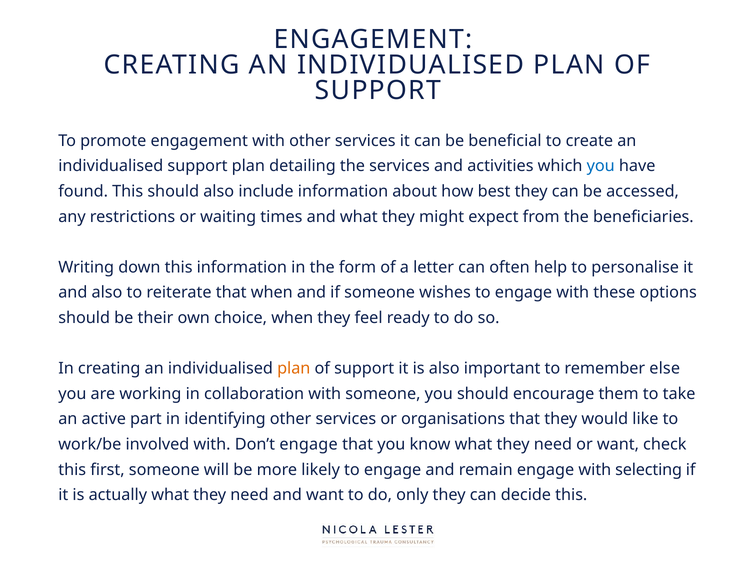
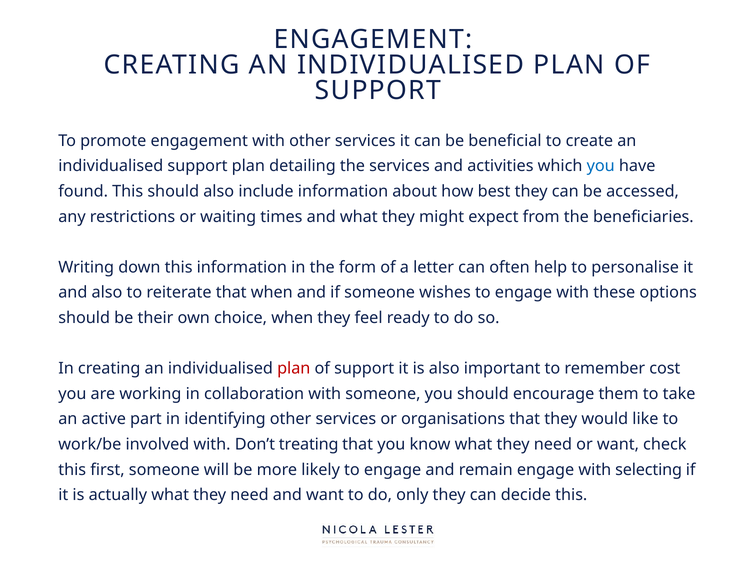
plan at (294, 369) colour: orange -> red
else: else -> cost
Don’t engage: engage -> treating
